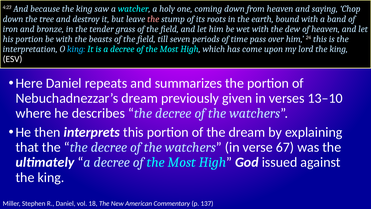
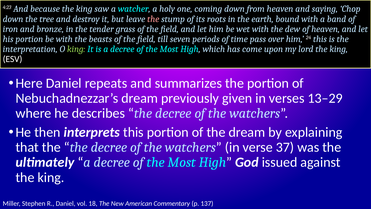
king at (76, 49) colour: light blue -> light green
13–10: 13–10 -> 13–29
67: 67 -> 37
